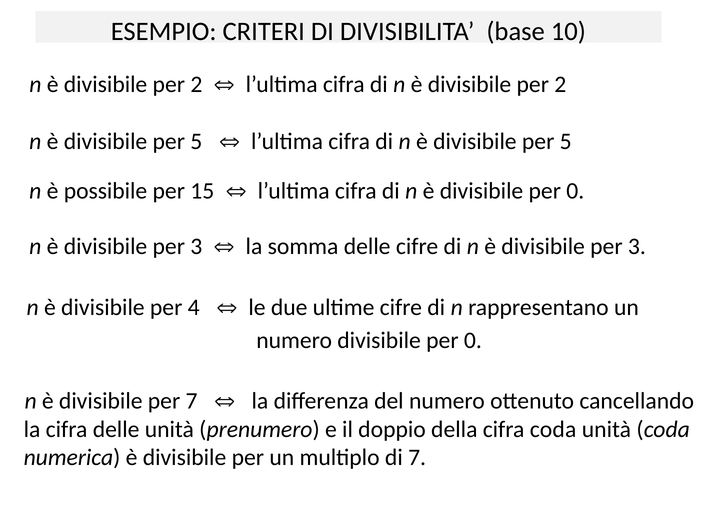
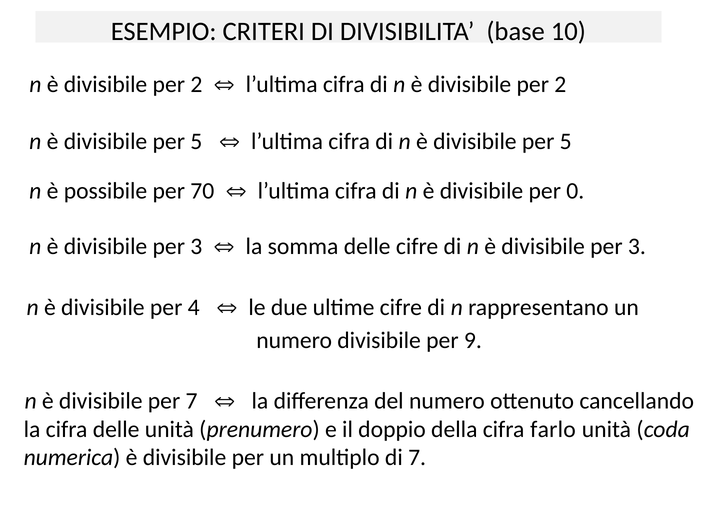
15: 15 -> 70
numero divisibile per 0: 0 -> 9
cifra coda: coda -> farlo
